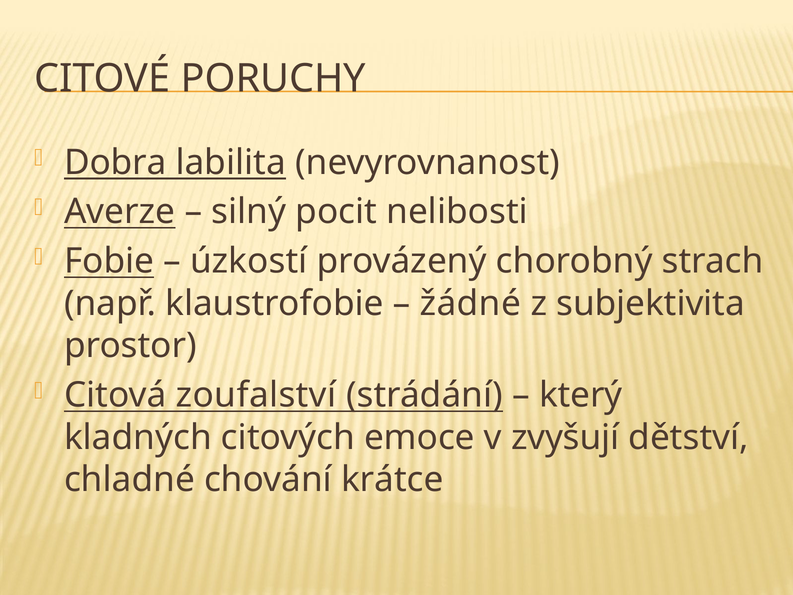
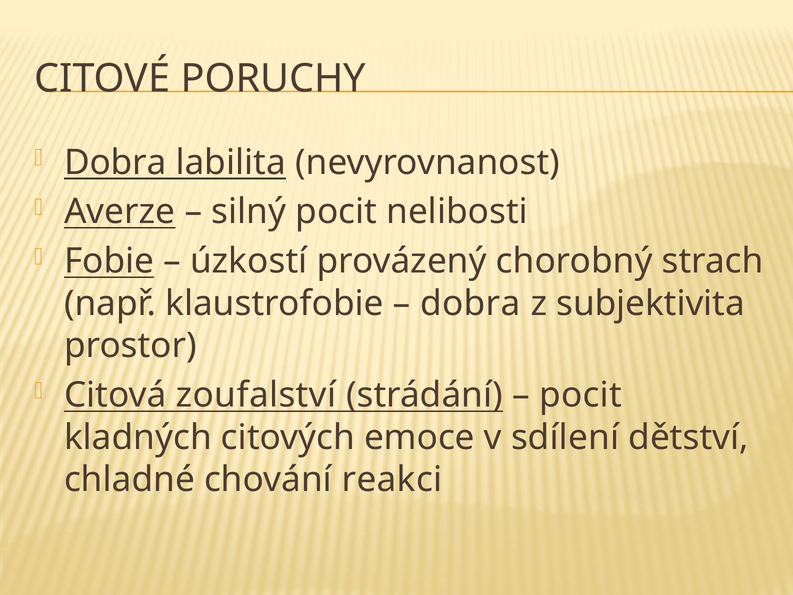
žádné at (470, 303): žádné -> dobra
který at (581, 395): který -> pocit
zvyšují: zvyšují -> sdílení
krátce: krátce -> reakci
